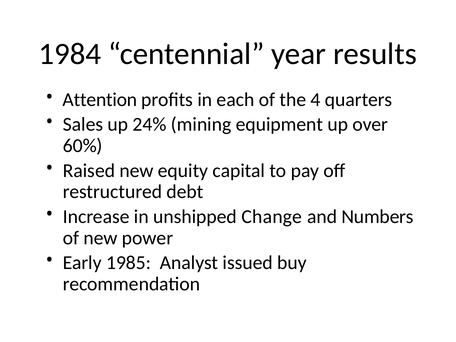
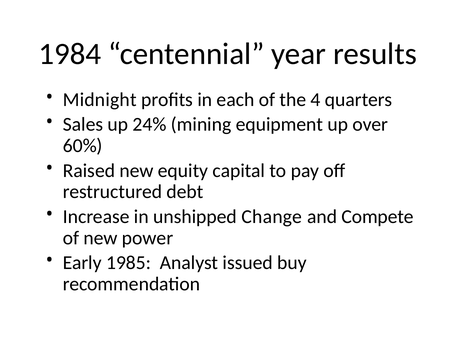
Attention: Attention -> Midnight
Numbers: Numbers -> Compete
